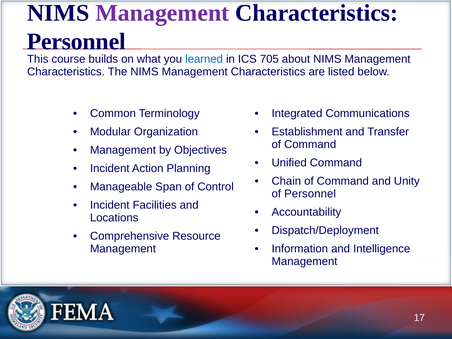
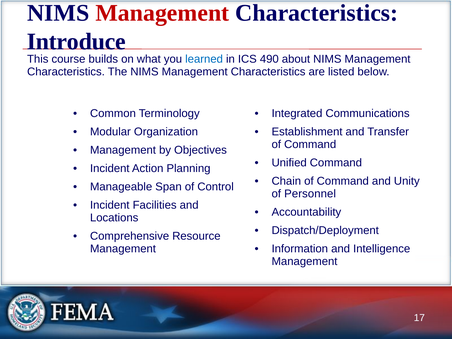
Management at (162, 13) colour: purple -> red
Personnel at (76, 42): Personnel -> Introduce
705: 705 -> 490
